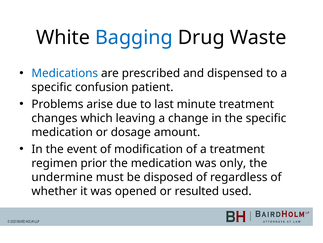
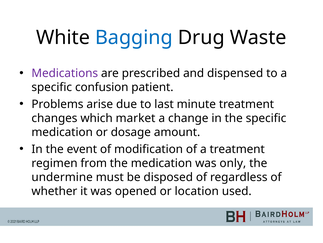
Medications colour: blue -> purple
leaving: leaving -> market
prior: prior -> from
resulted: resulted -> location
